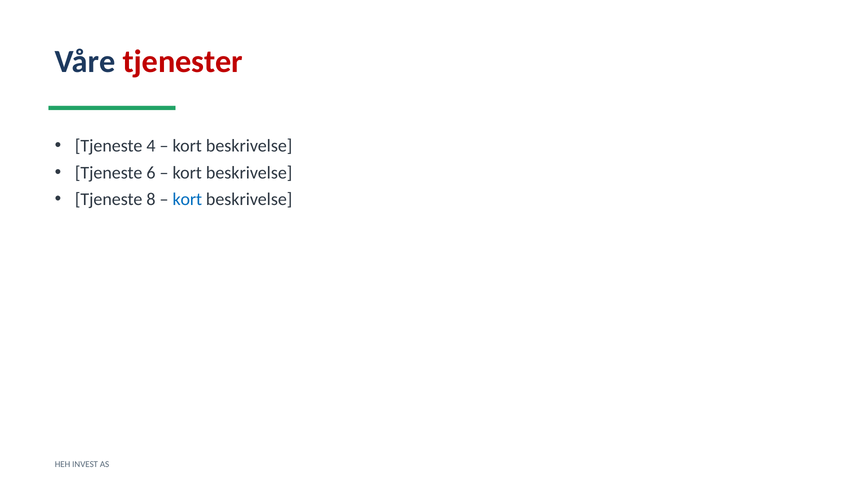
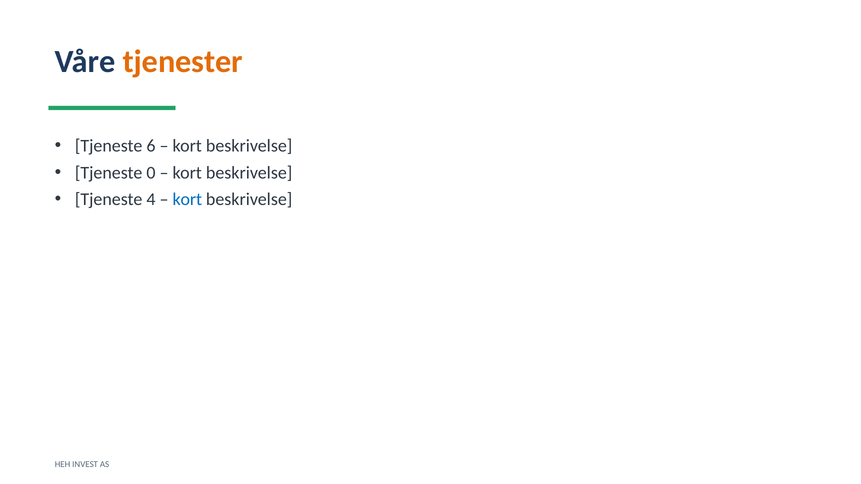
tjenester colour: red -> orange
4: 4 -> 6
6: 6 -> 0
8: 8 -> 4
